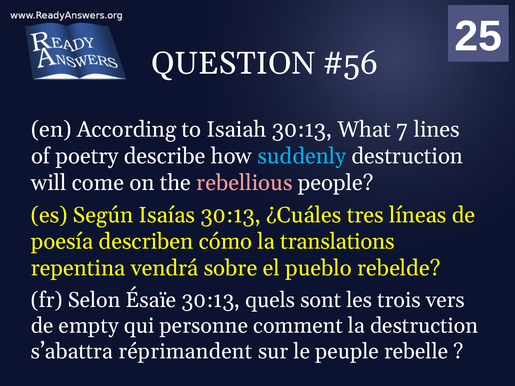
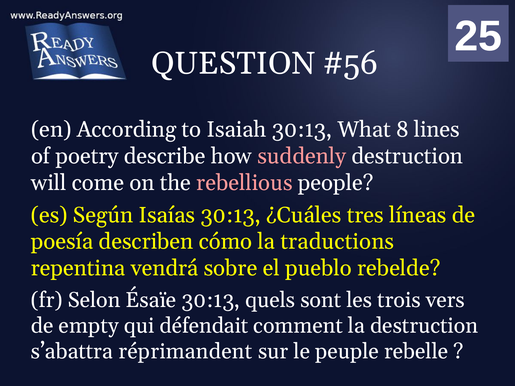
7: 7 -> 8
suddenly colour: light blue -> pink
translations: translations -> traductions
personne: personne -> défendait
